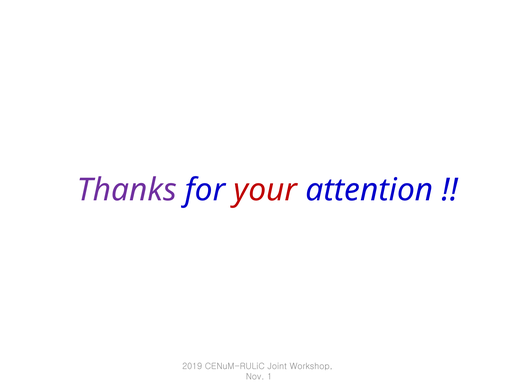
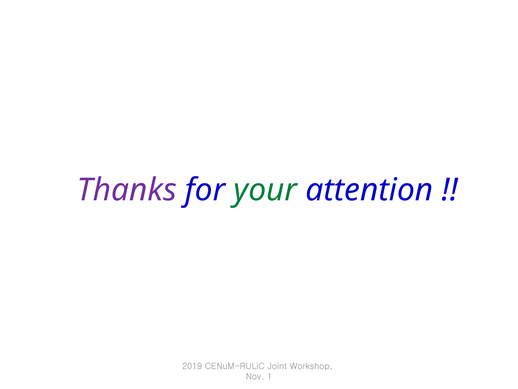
your colour: red -> green
